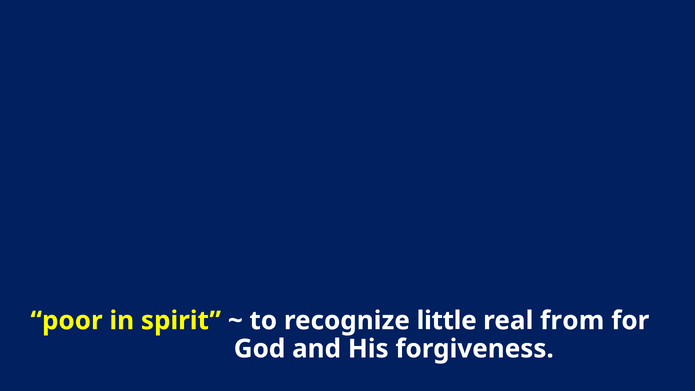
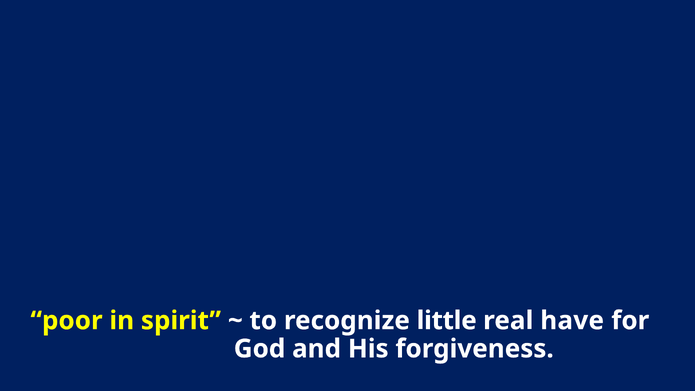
from: from -> have
